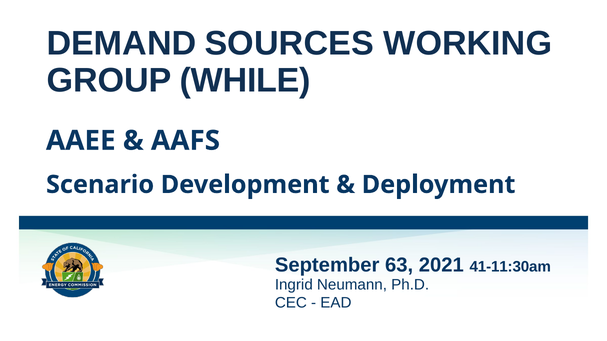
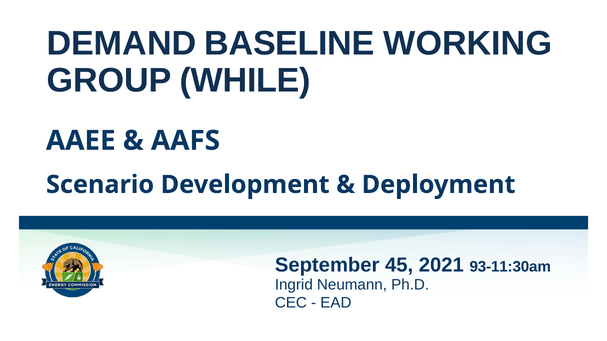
SOURCES: SOURCES -> BASELINE
63: 63 -> 45
41-11:30am: 41-11:30am -> 93-11:30am
